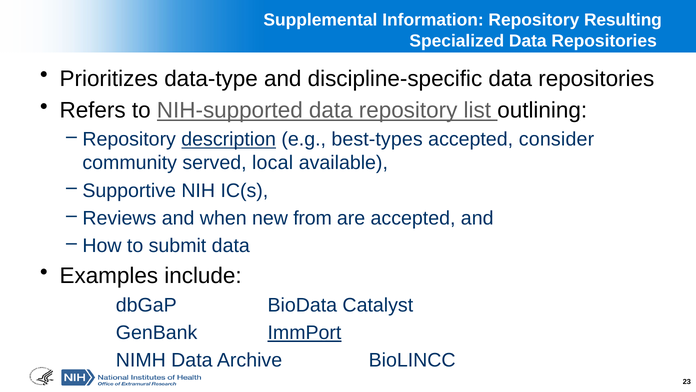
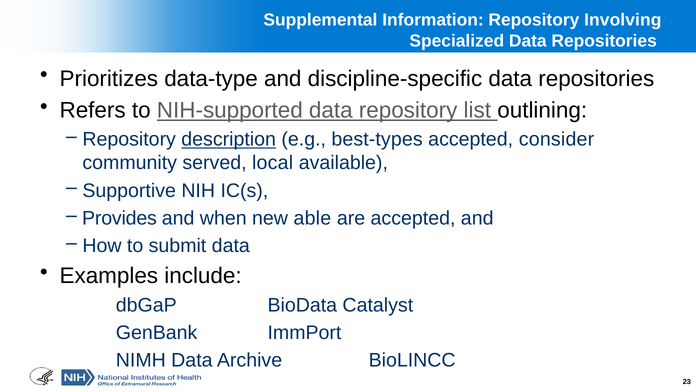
Resulting: Resulting -> Involving
Reviews: Reviews -> Provides
from: from -> able
ImmPort underline: present -> none
